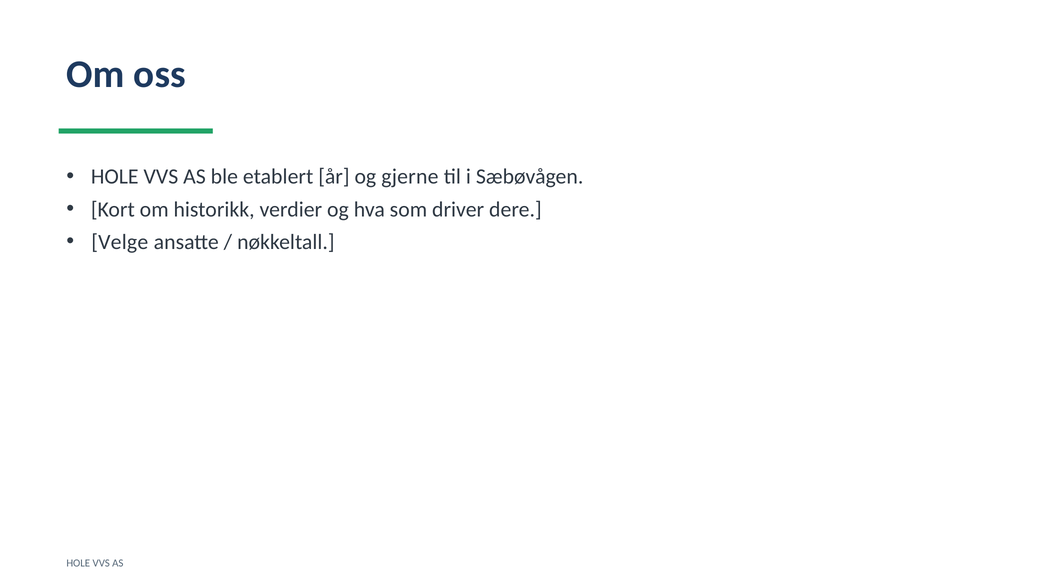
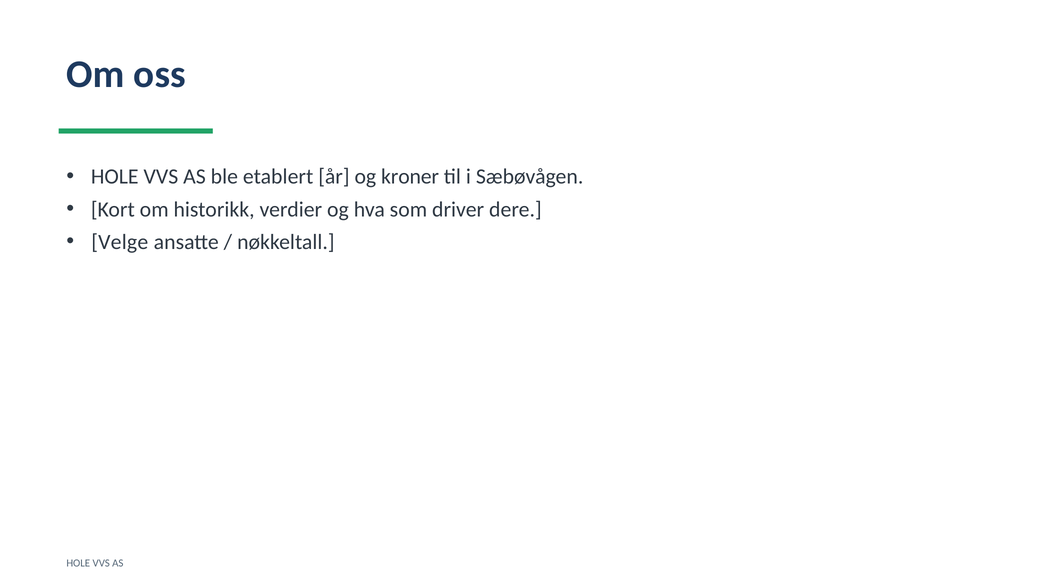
gjerne: gjerne -> kroner
